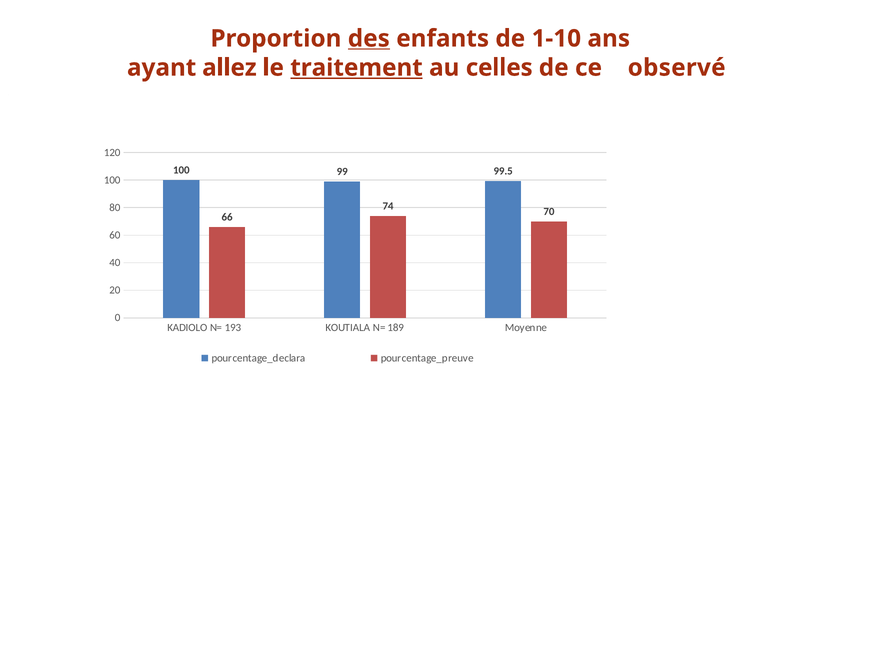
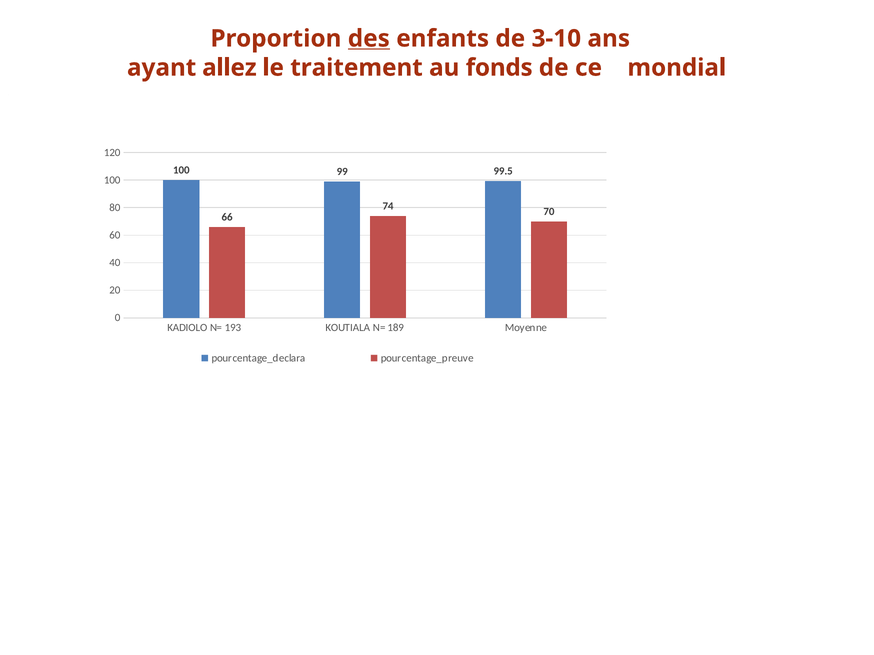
1-10: 1-10 -> 3-10
traitement underline: present -> none
celles: celles -> fonds
observé: observé -> mondial
